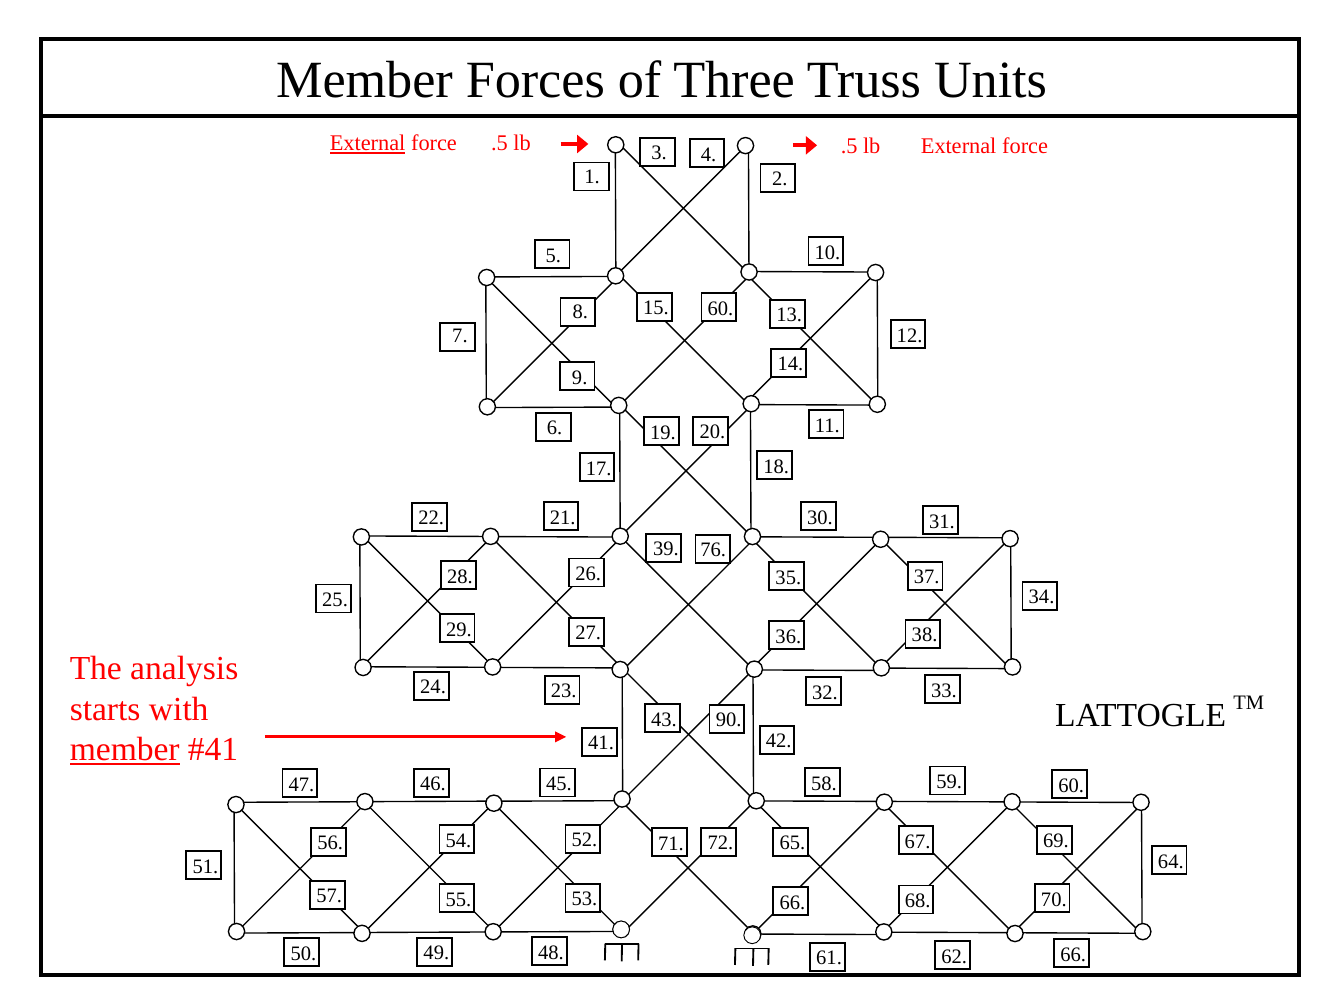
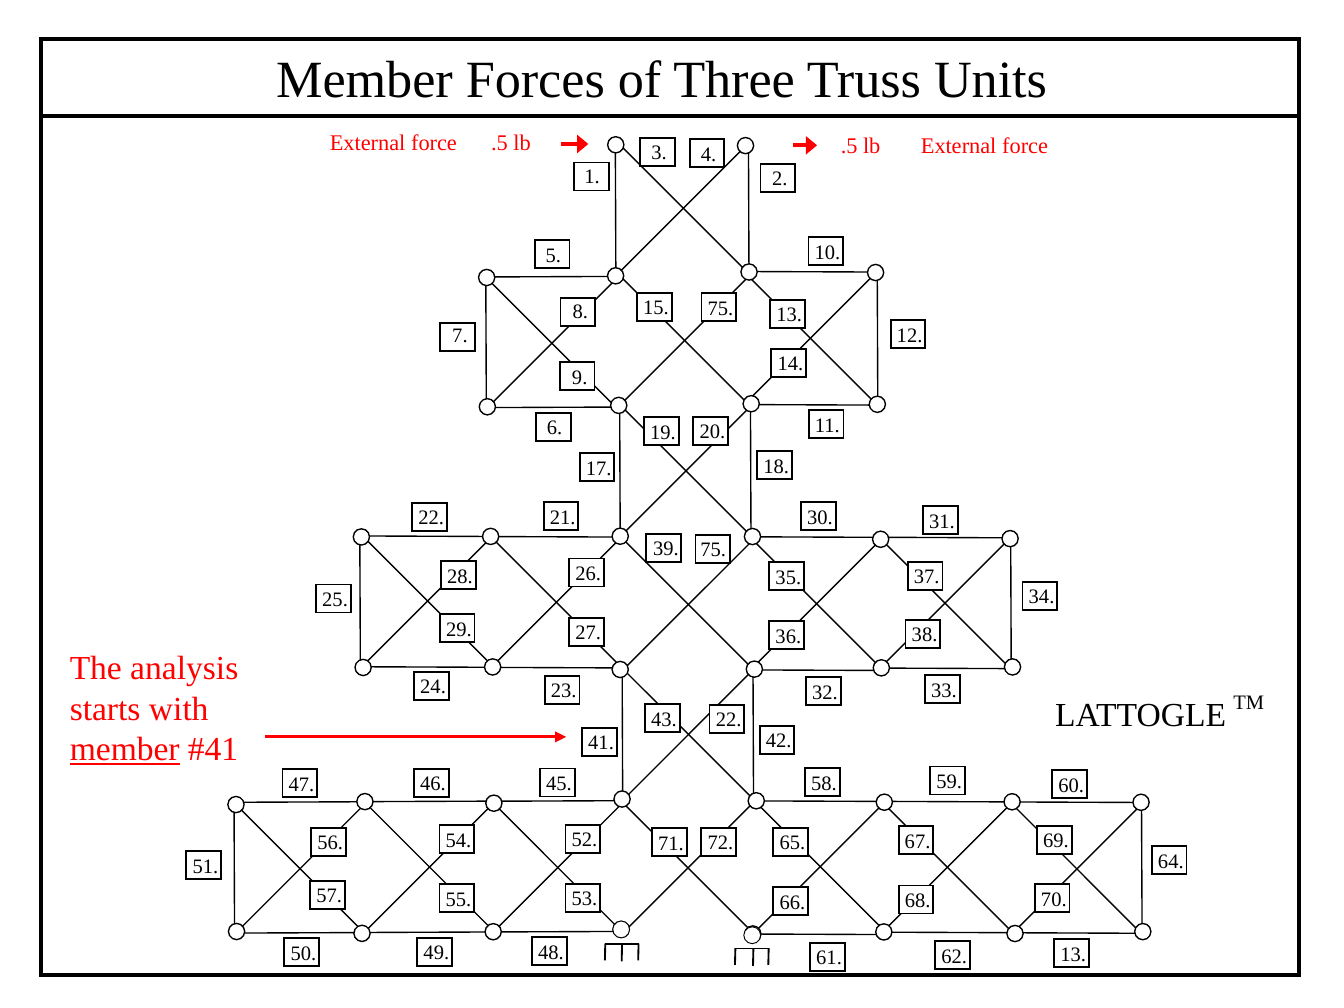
External at (368, 144) underline: present -> none
15 60: 60 -> 75
39 76: 76 -> 75
43 90: 90 -> 22
62 66: 66 -> 13
